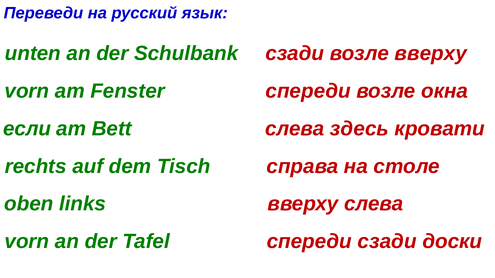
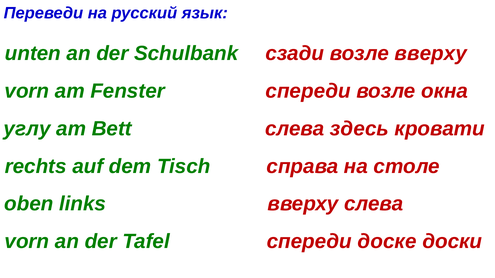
если: если -> углу
спереди сзади: сзади -> доске
